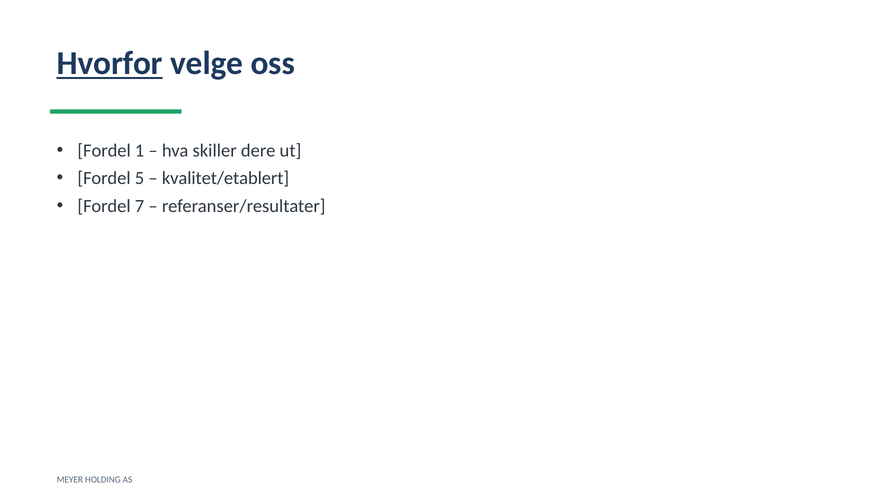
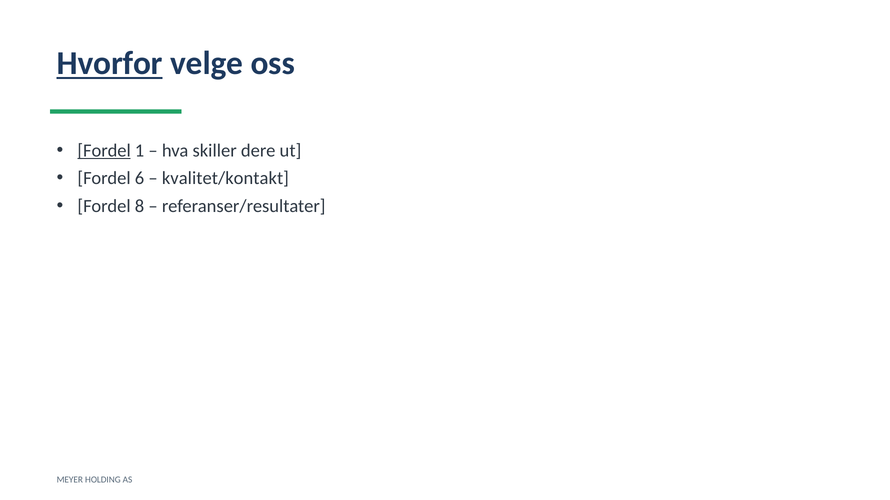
Fordel at (104, 151) underline: none -> present
5: 5 -> 6
kvalitet/etablert: kvalitet/etablert -> kvalitet/kontakt
7: 7 -> 8
